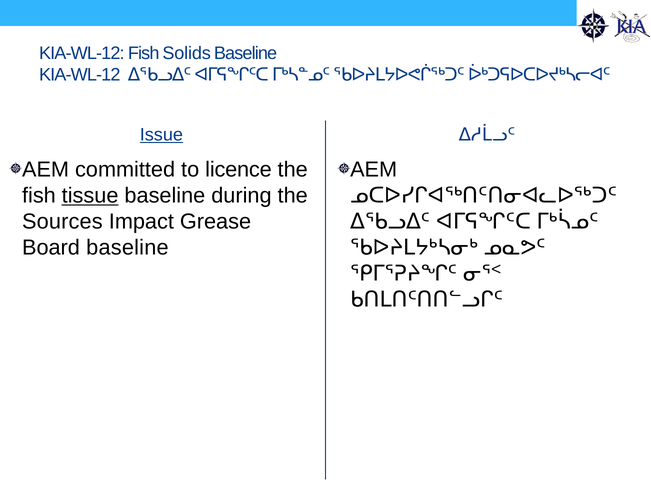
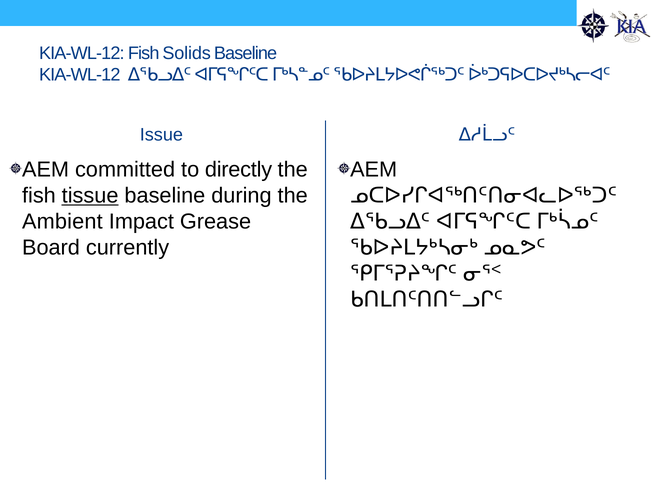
Issue underline: present -> none
licence: licence -> directly
Sources: Sources -> Ambient
Board baseline: baseline -> currently
